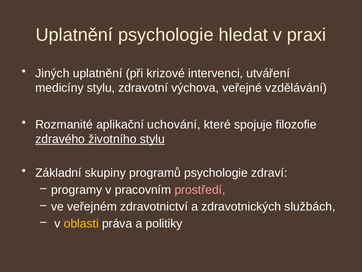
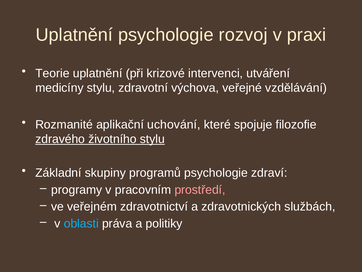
hledat: hledat -> rozvoj
Jiných: Jiných -> Teorie
oblasti colour: yellow -> light blue
